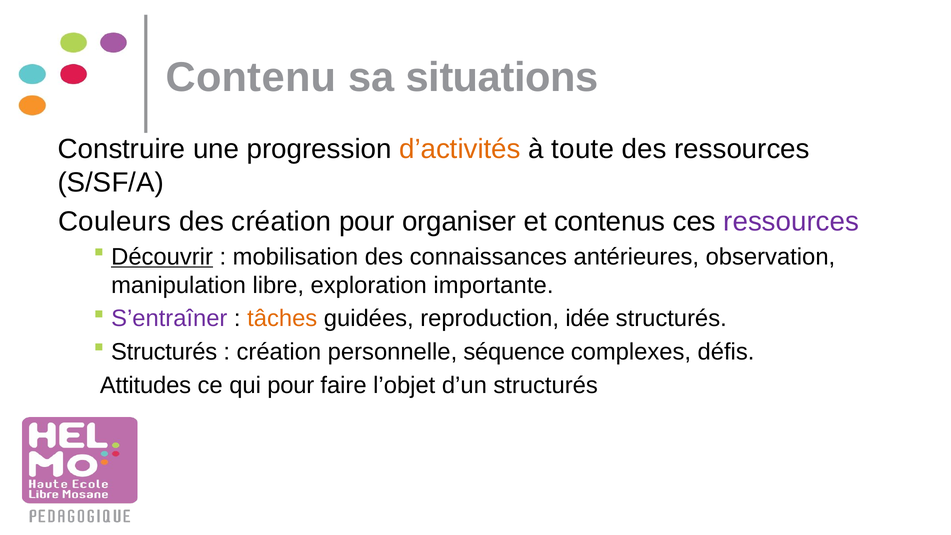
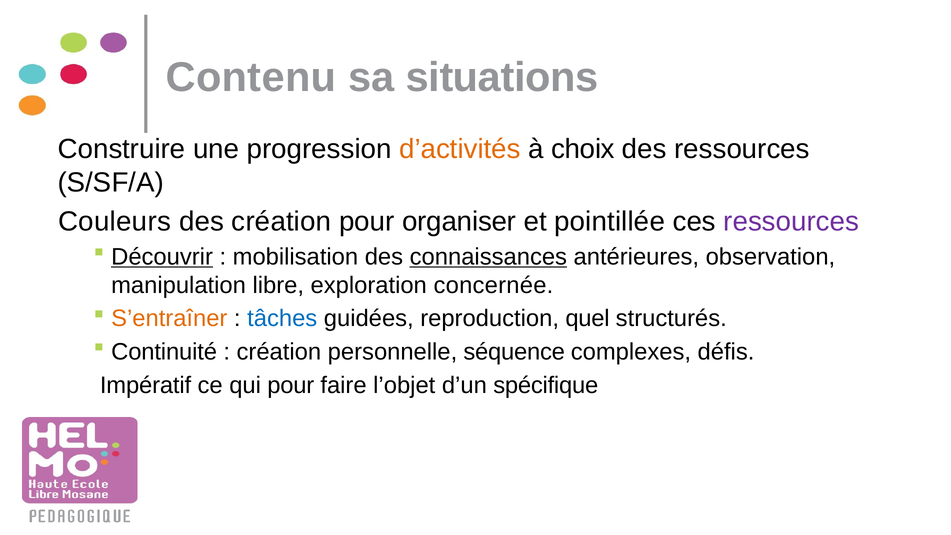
toute: toute -> choix
contenus: contenus -> pointillée
connaissances underline: none -> present
importante: importante -> concernée
S’entraîner colour: purple -> orange
tâches colour: orange -> blue
idée: idée -> quel
Structurés at (164, 352): Structurés -> Continuité
Attitudes: Attitudes -> Impératif
d’un structurés: structurés -> spécifique
